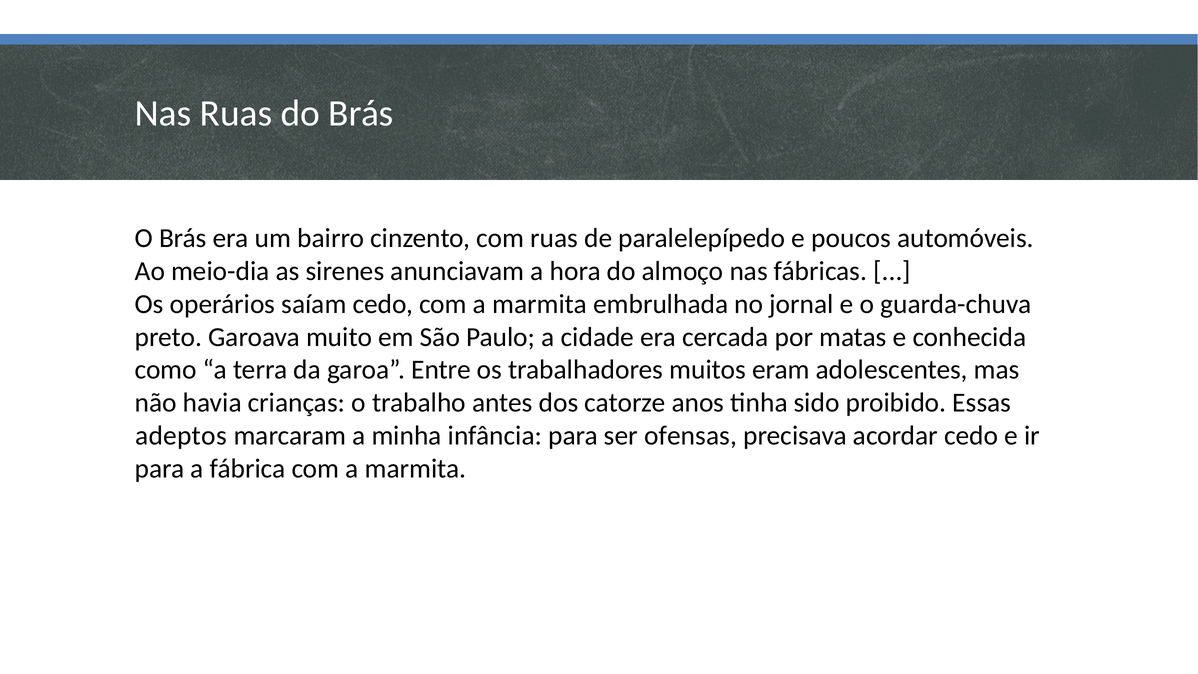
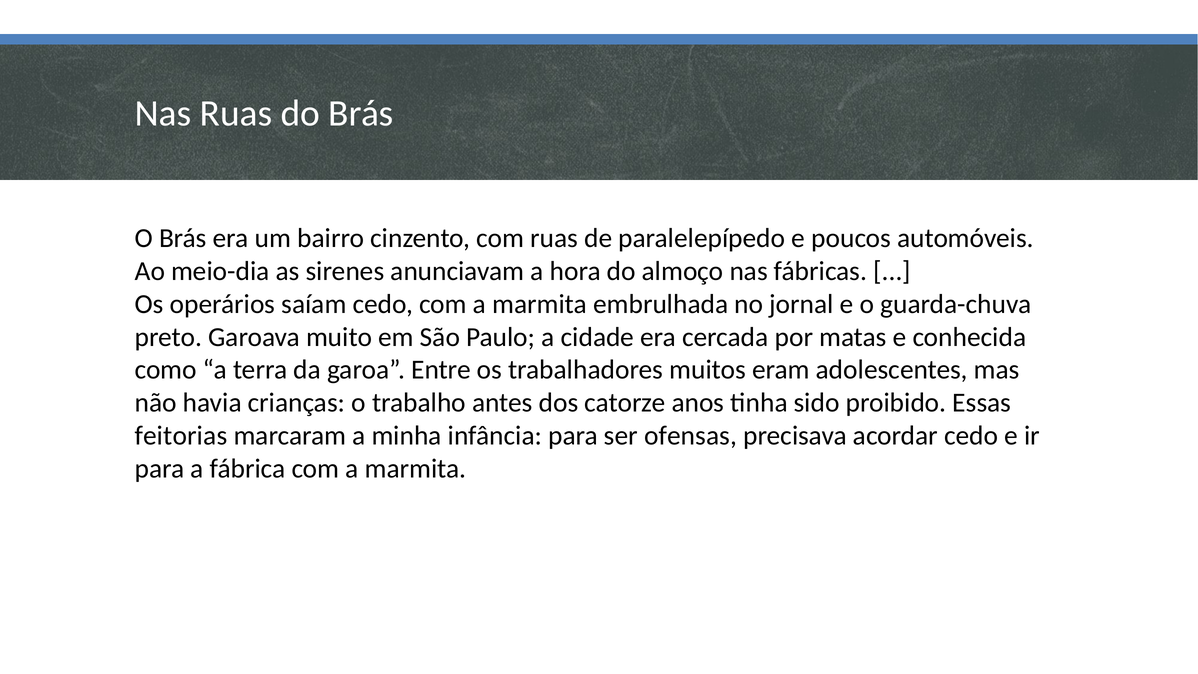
adeptos: adeptos -> feitorias
